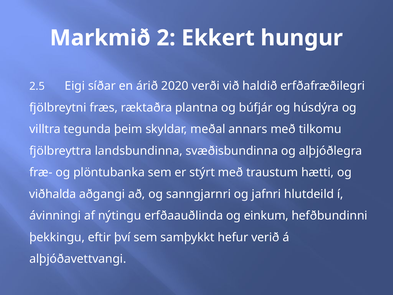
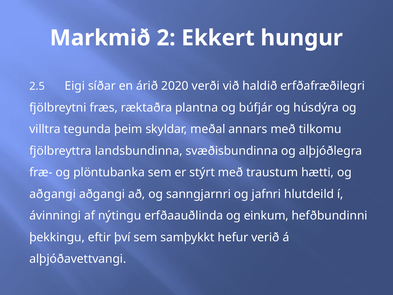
viðhalda at (53, 194): viðhalda -> aðgangi
